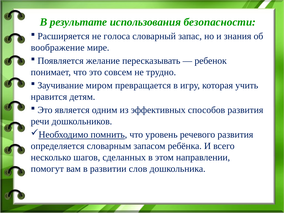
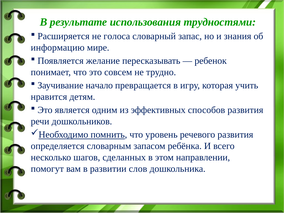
безопасности: безопасности -> трудностями
воображение: воображение -> информацию
миром: миром -> начало
